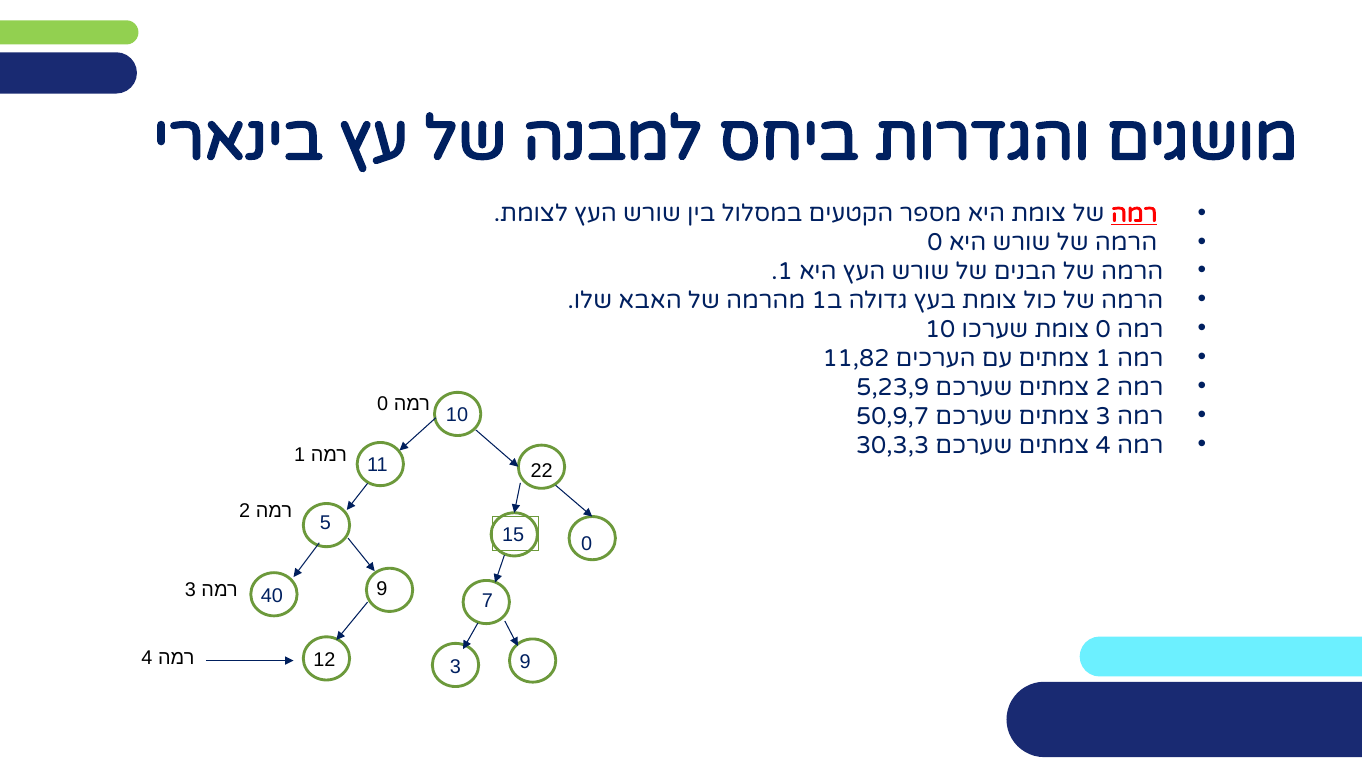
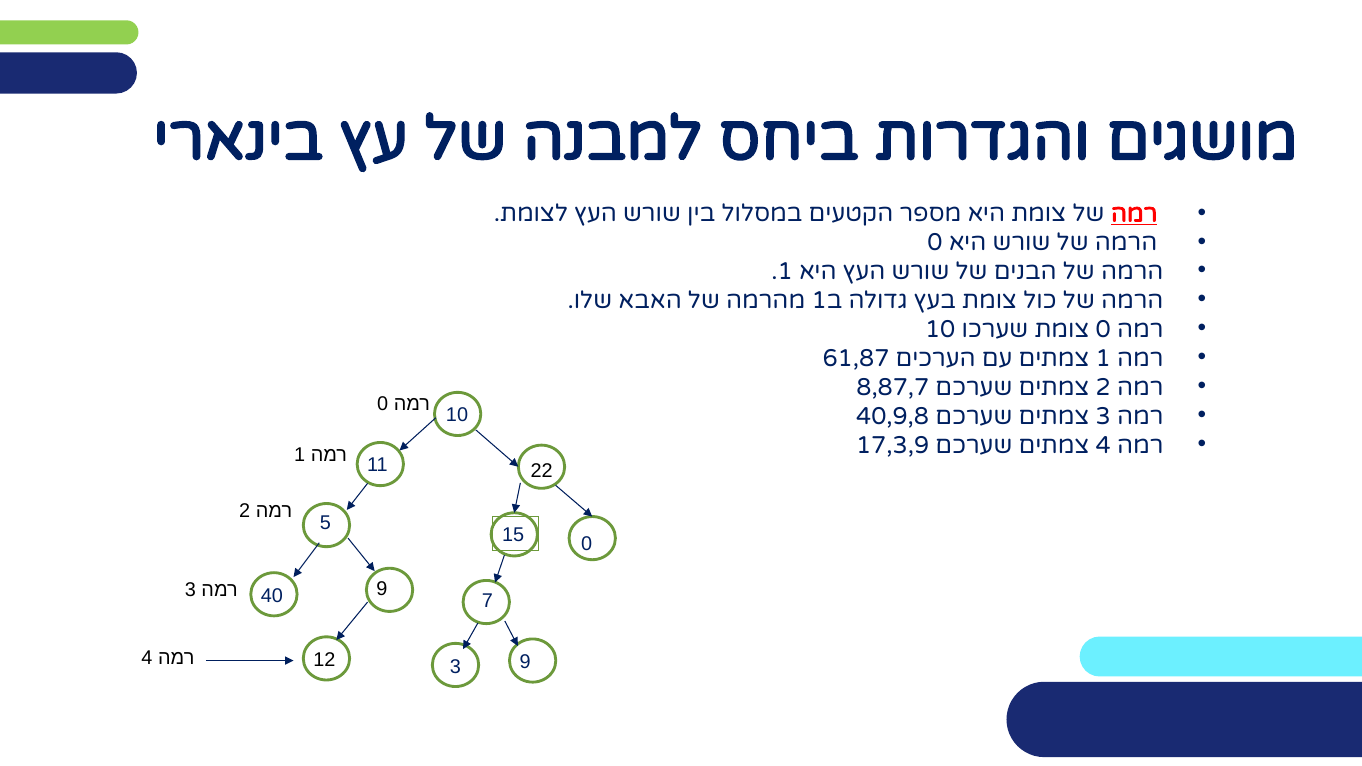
11,82: 11,82 -> 61,87
5,23,9: 5,23,9 -> 8,87,7
50,9,7: 50,9,7 -> 40,9,8
30,3,3: 30,3,3 -> 17,3,9
